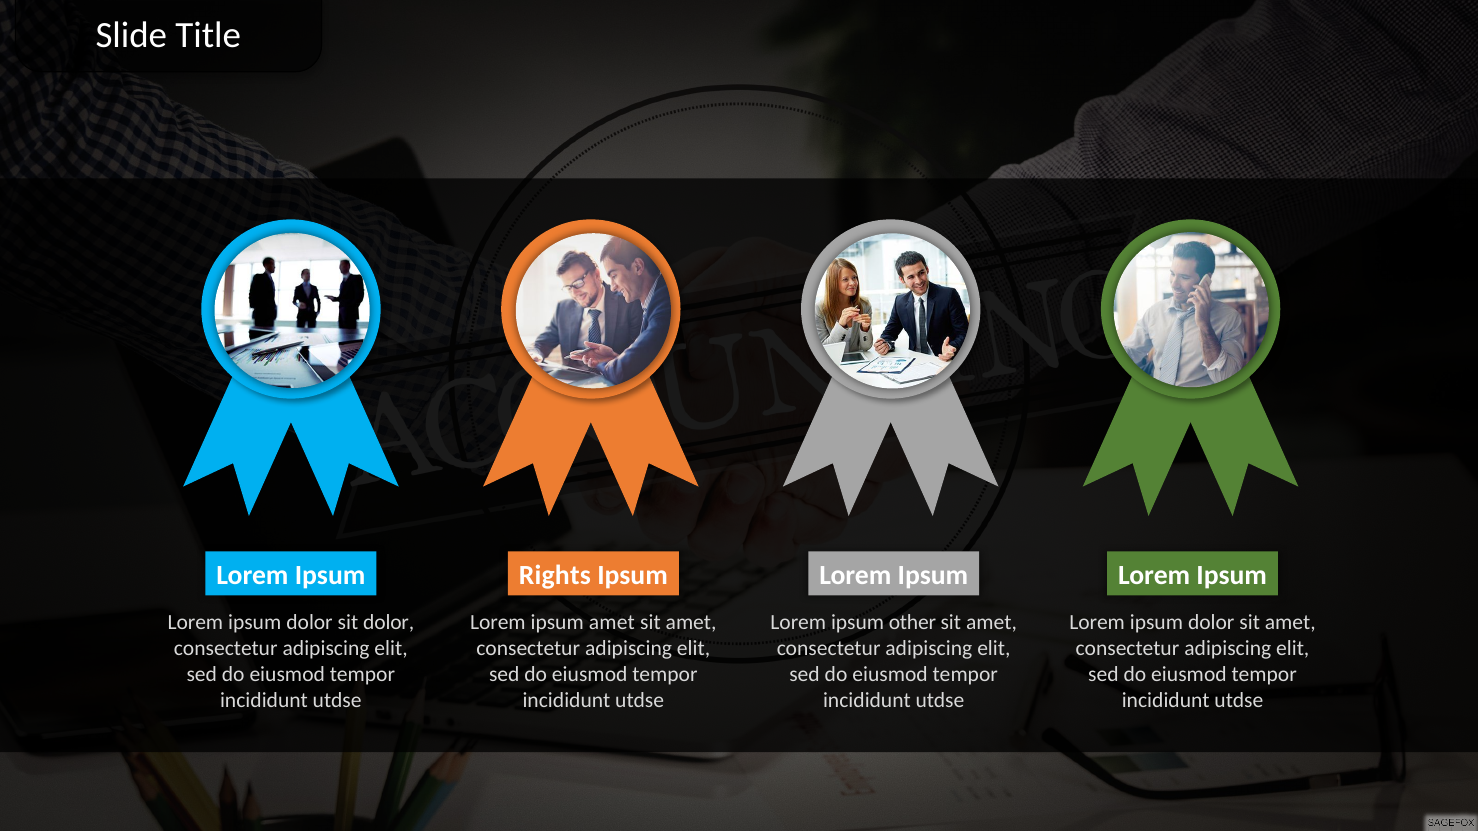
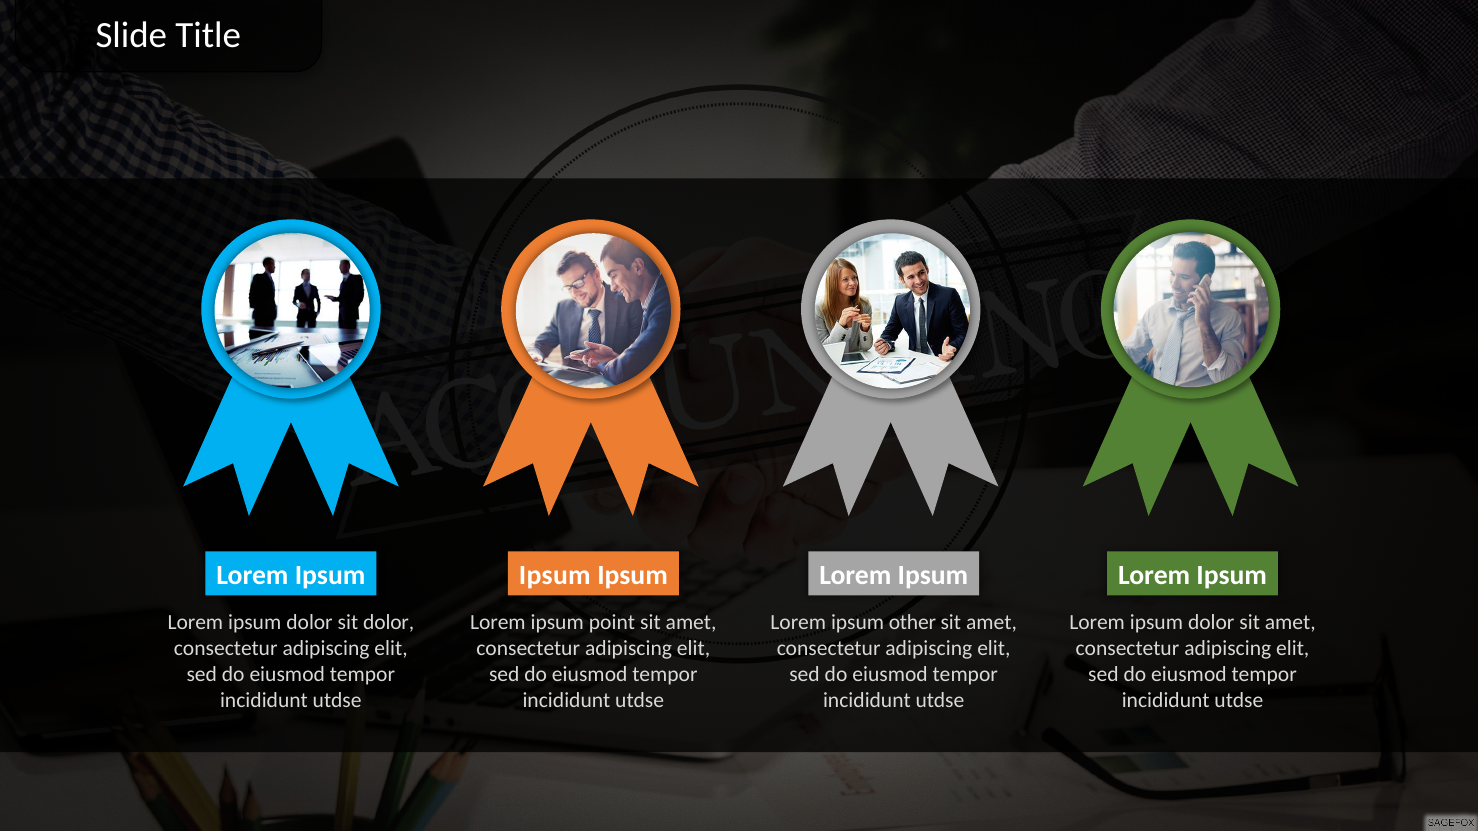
Rights at (555, 576): Rights -> Ipsum
ipsum amet: amet -> point
